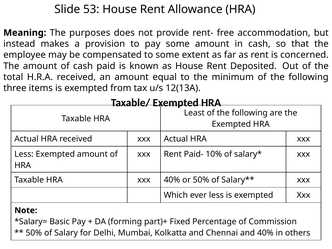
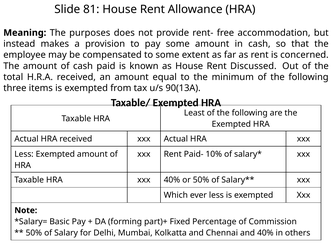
53: 53 -> 81
Deposited: Deposited -> Discussed
12(13A: 12(13A -> 90(13A
